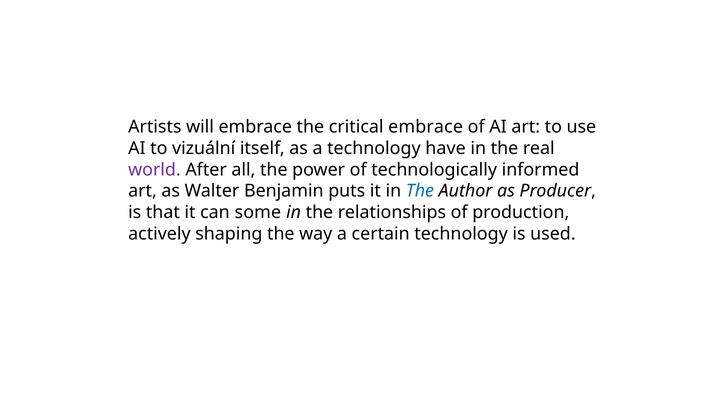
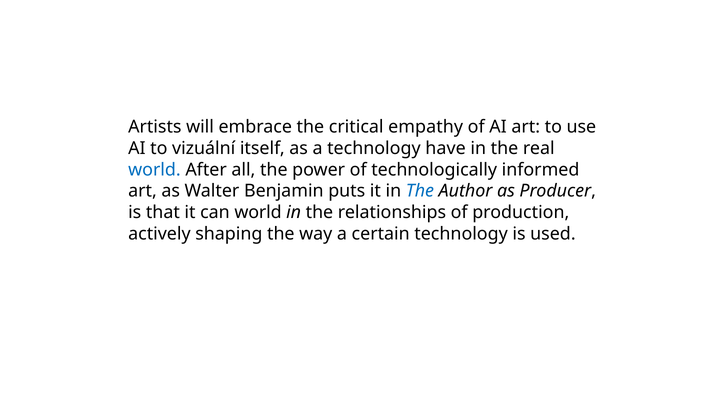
critical embrace: embrace -> empathy
world at (154, 170) colour: purple -> blue
can some: some -> world
